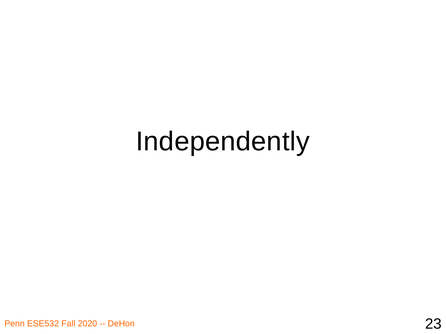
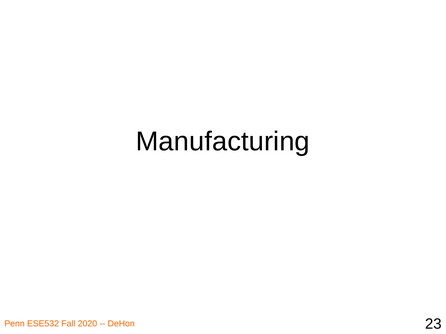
Independently: Independently -> Manufacturing
